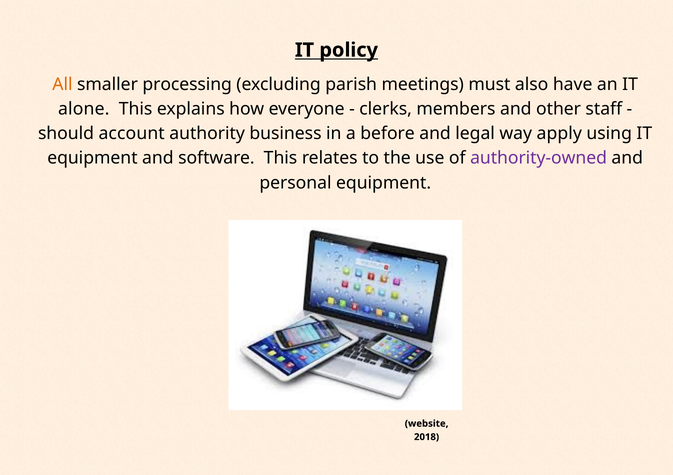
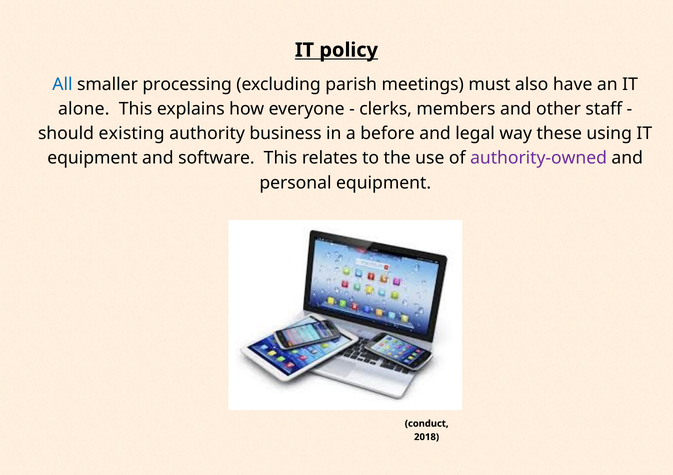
All colour: orange -> blue
account: account -> existing
apply: apply -> these
website: website -> conduct
